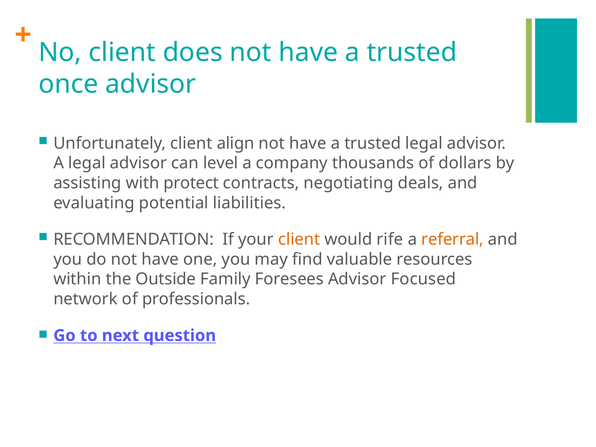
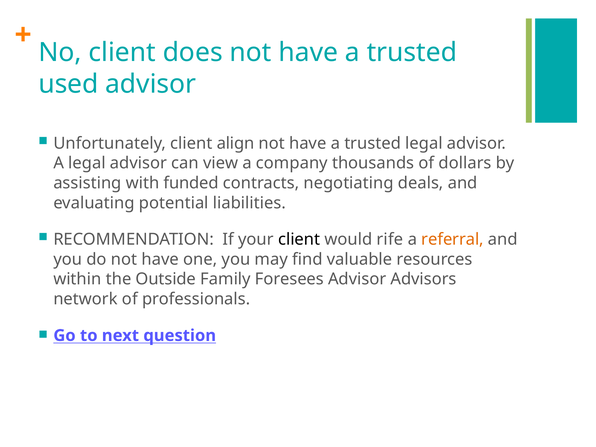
once: once -> used
level: level -> view
protect: protect -> funded
client at (299, 239) colour: orange -> black
Focused: Focused -> Advisors
